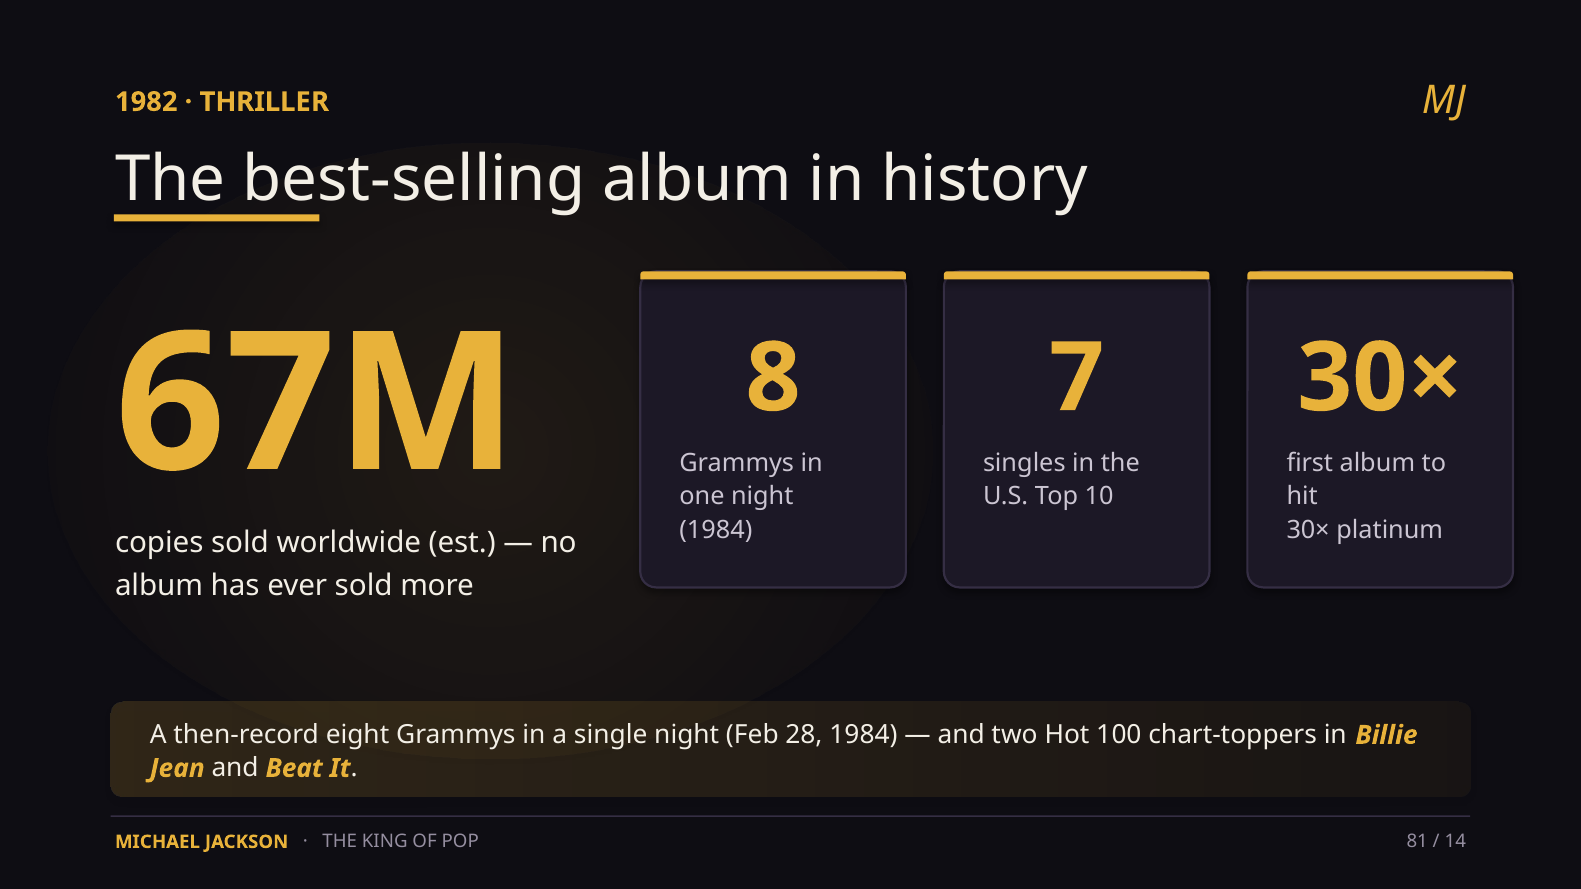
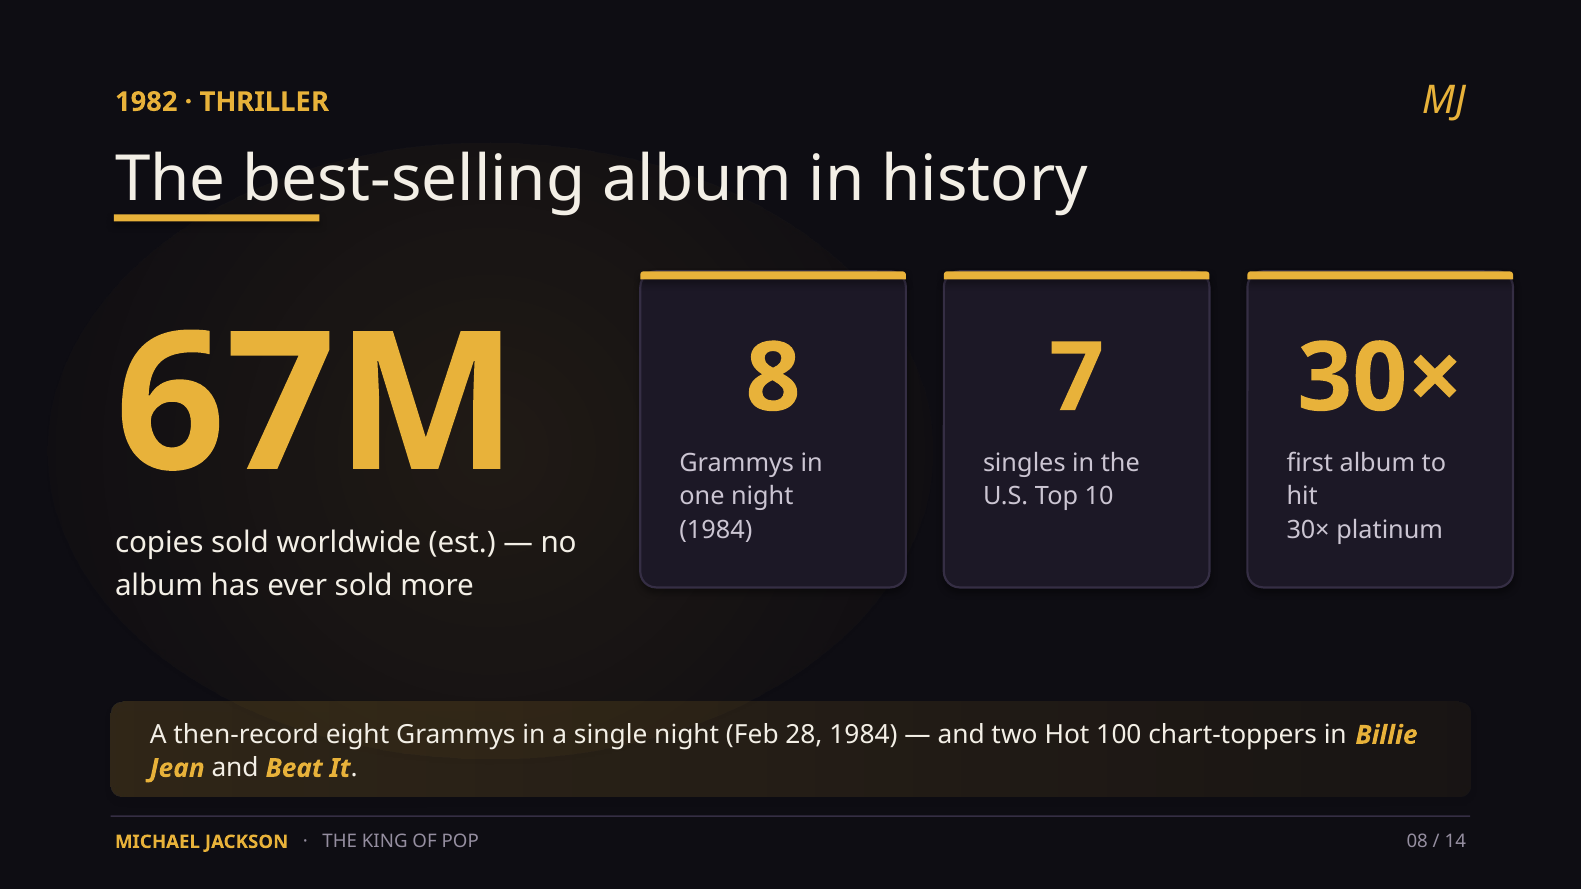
81: 81 -> 08
